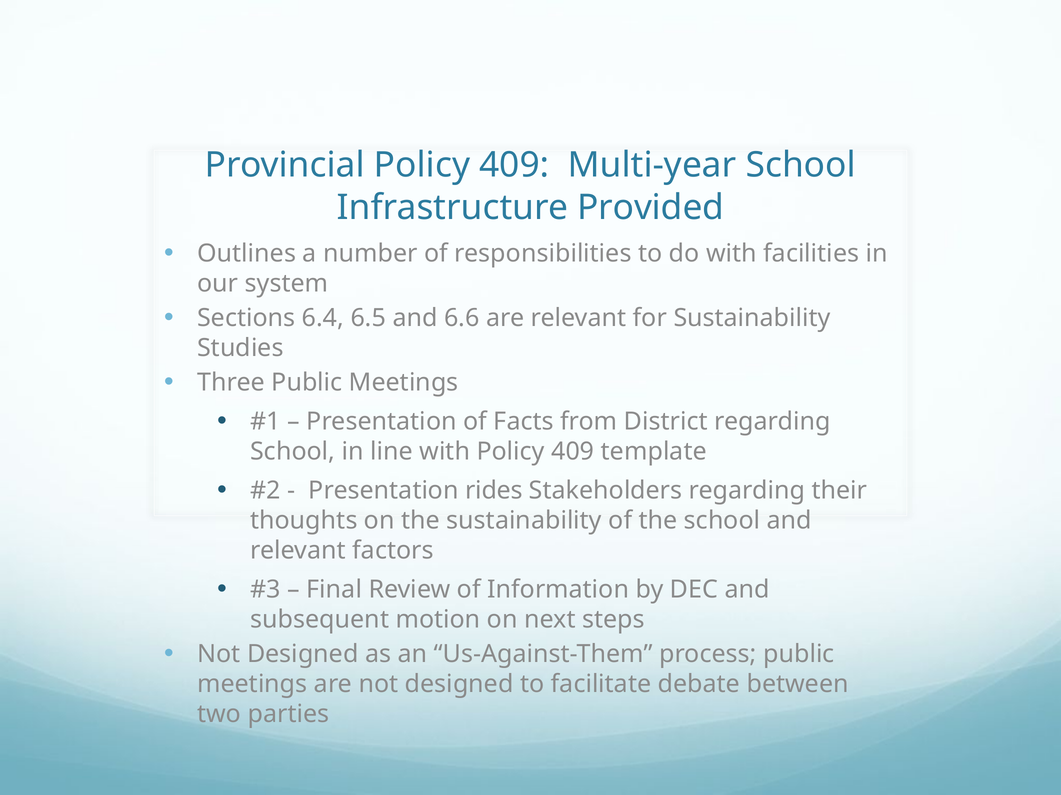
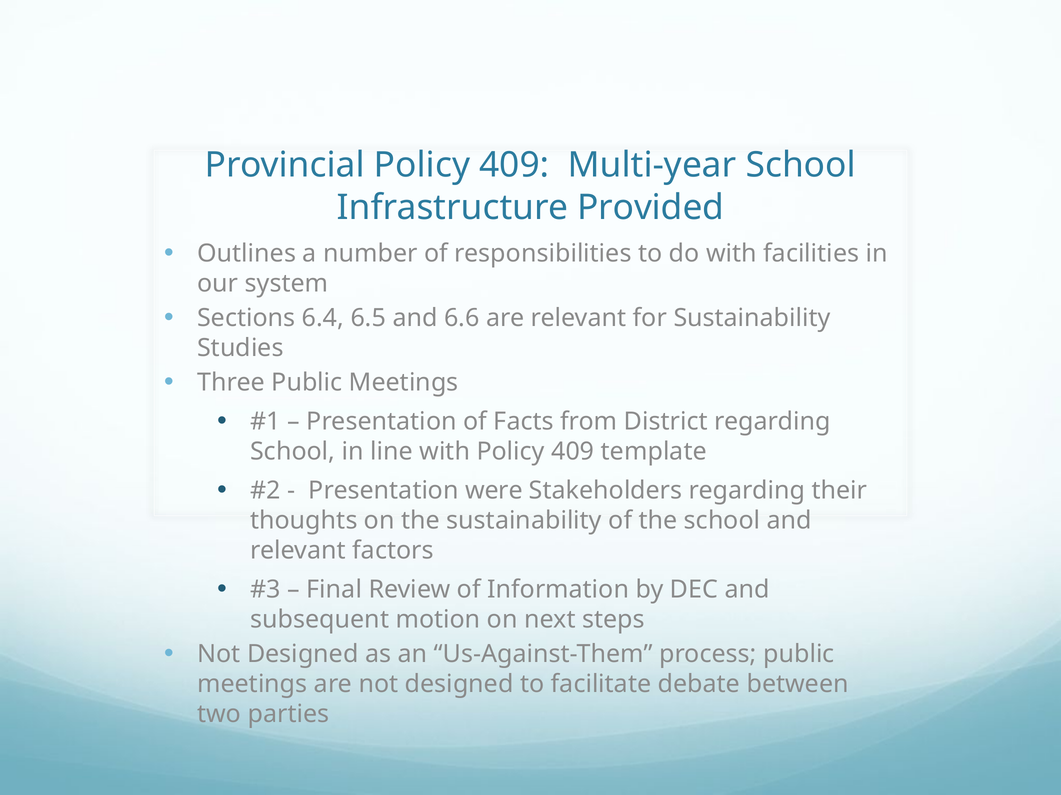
rides: rides -> were
